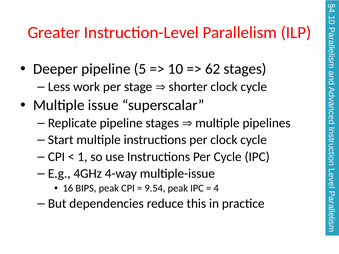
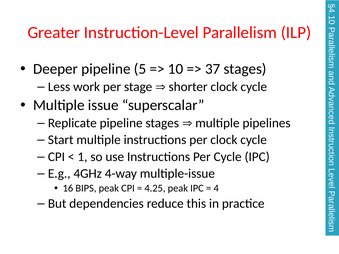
62: 62 -> 37
9.54: 9.54 -> 4.25
